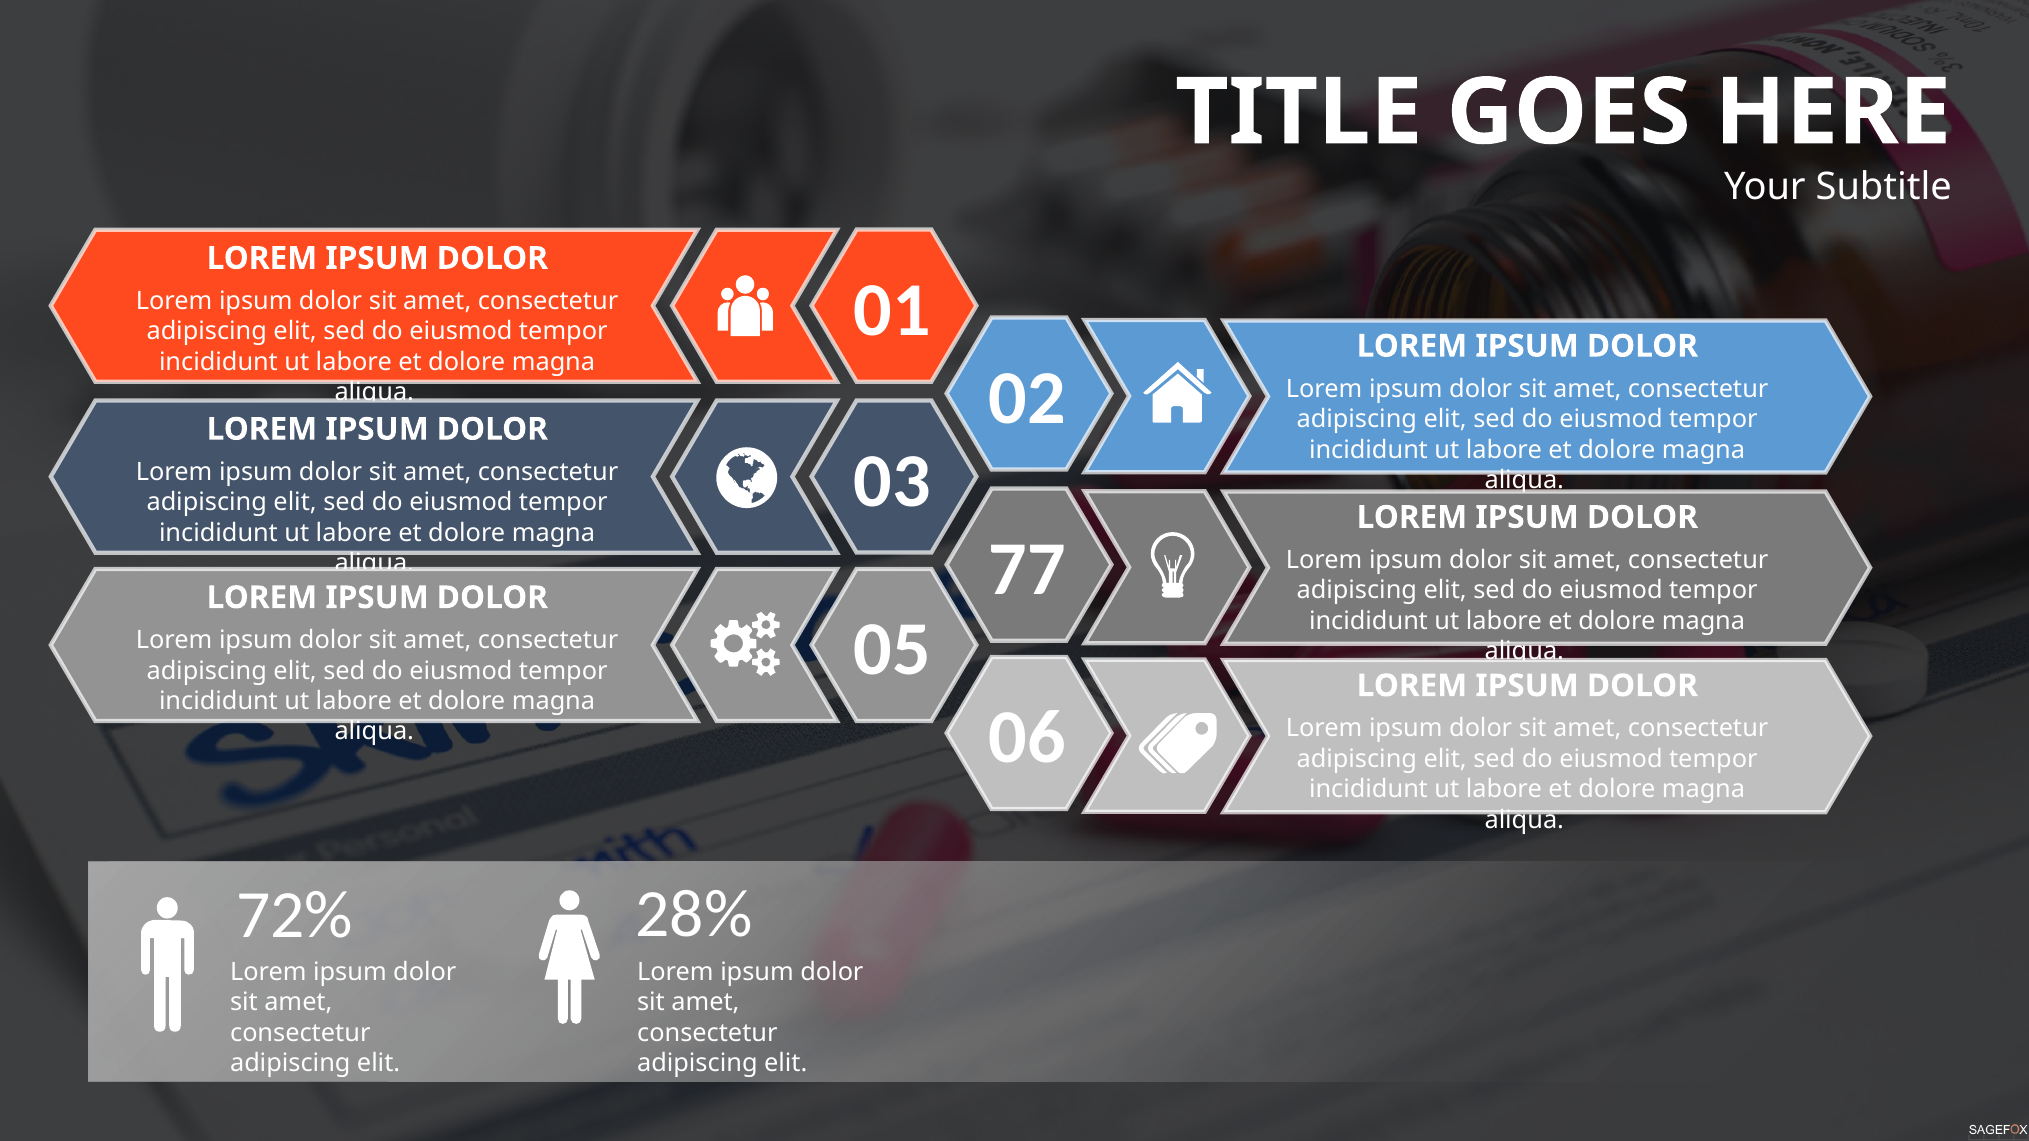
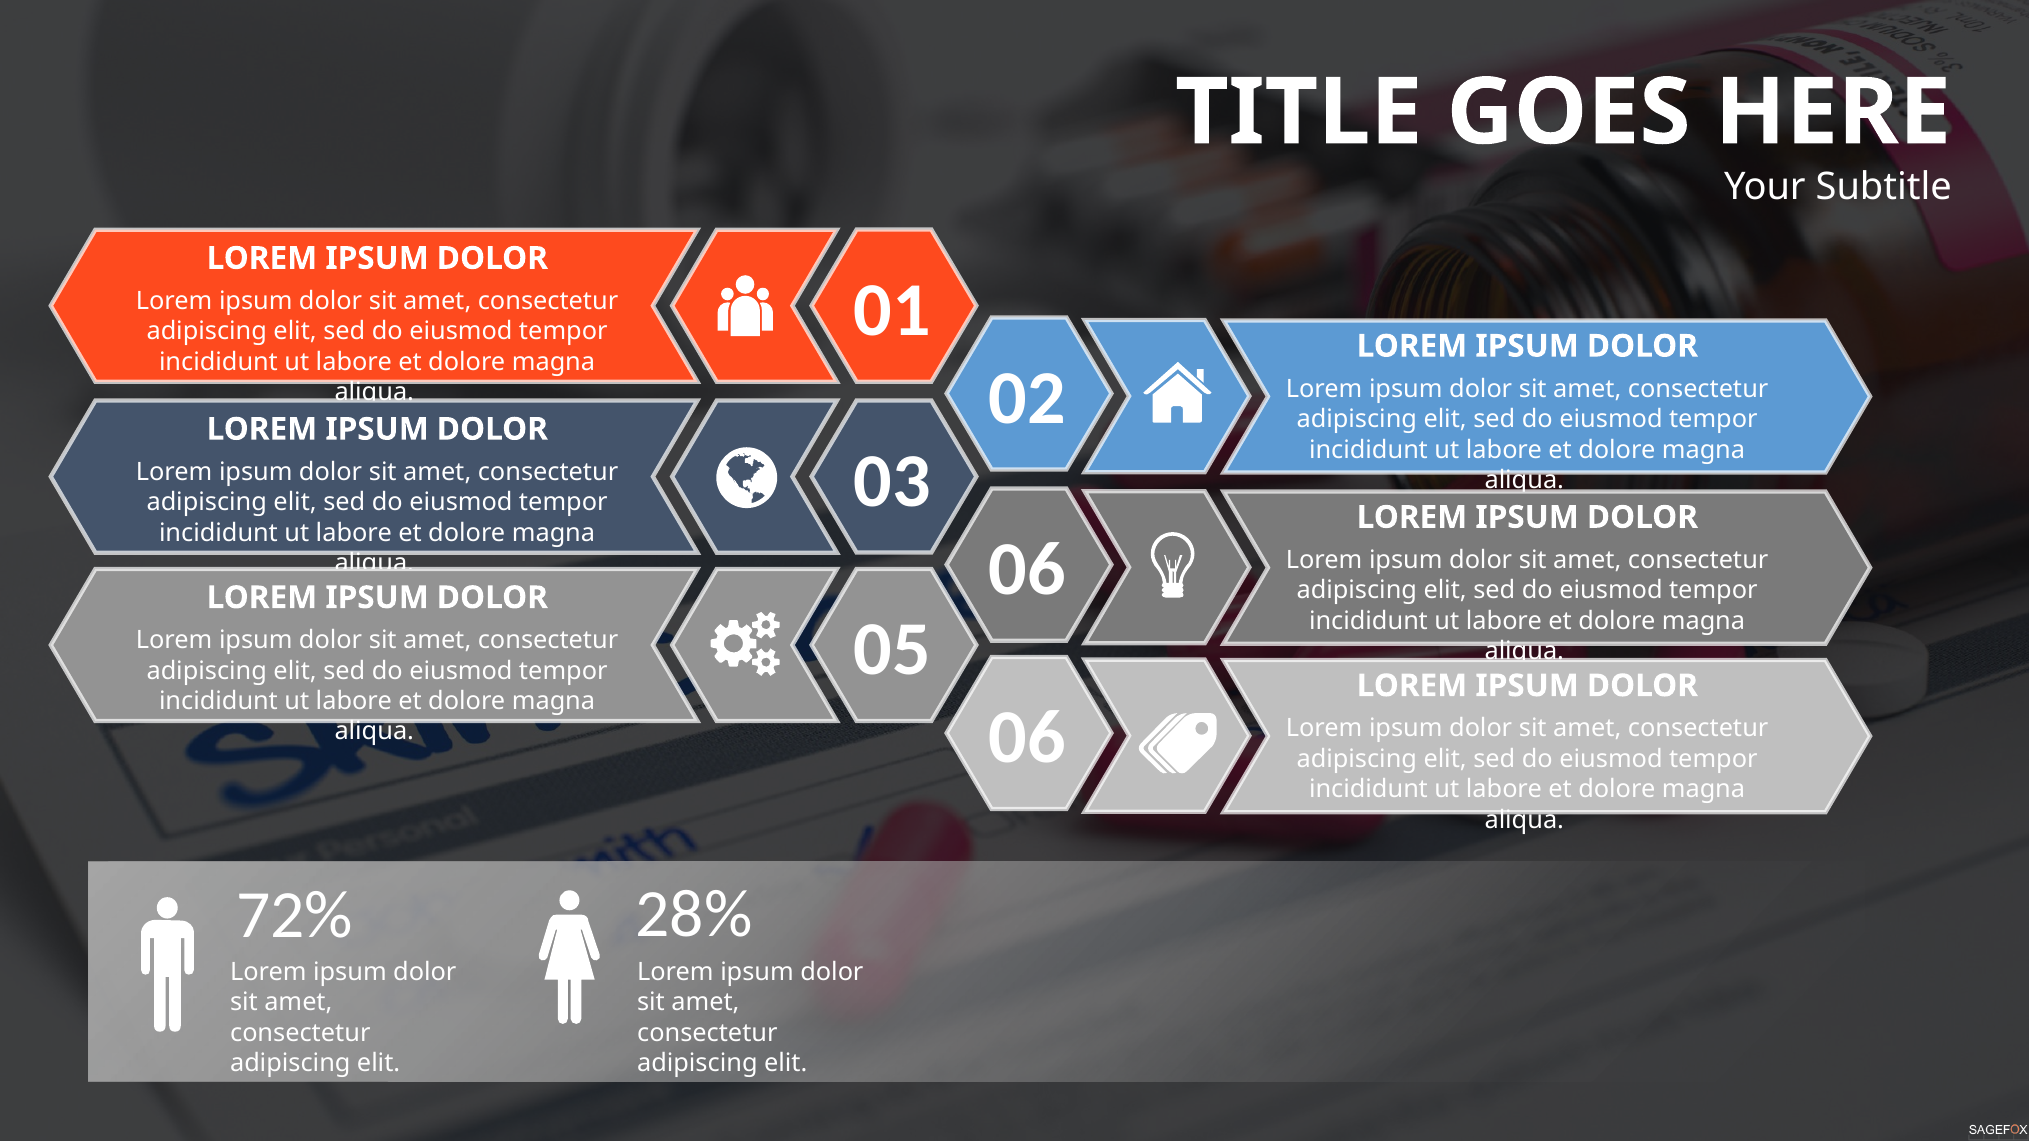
77 at (1027, 569): 77 -> 06
